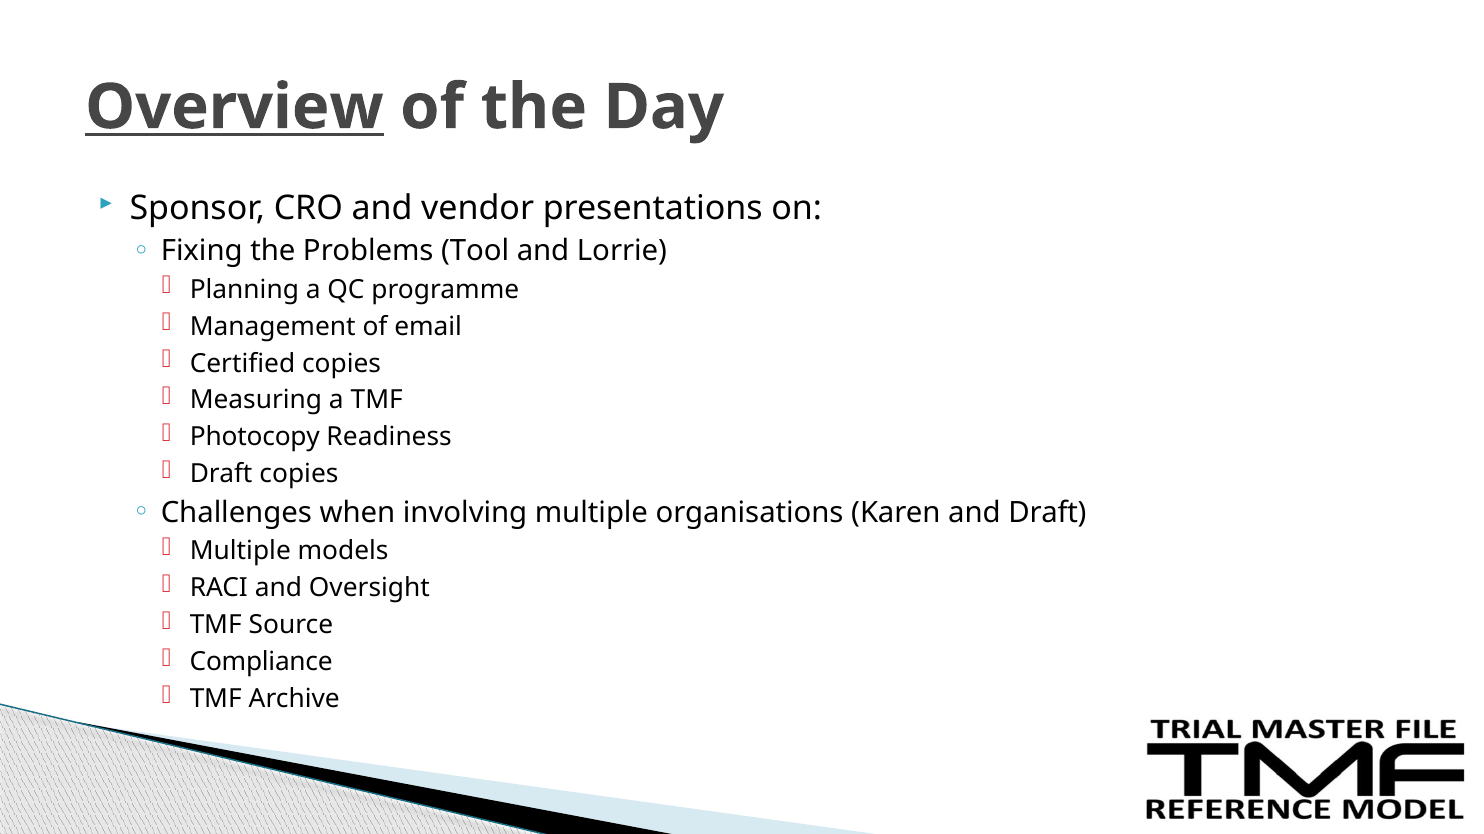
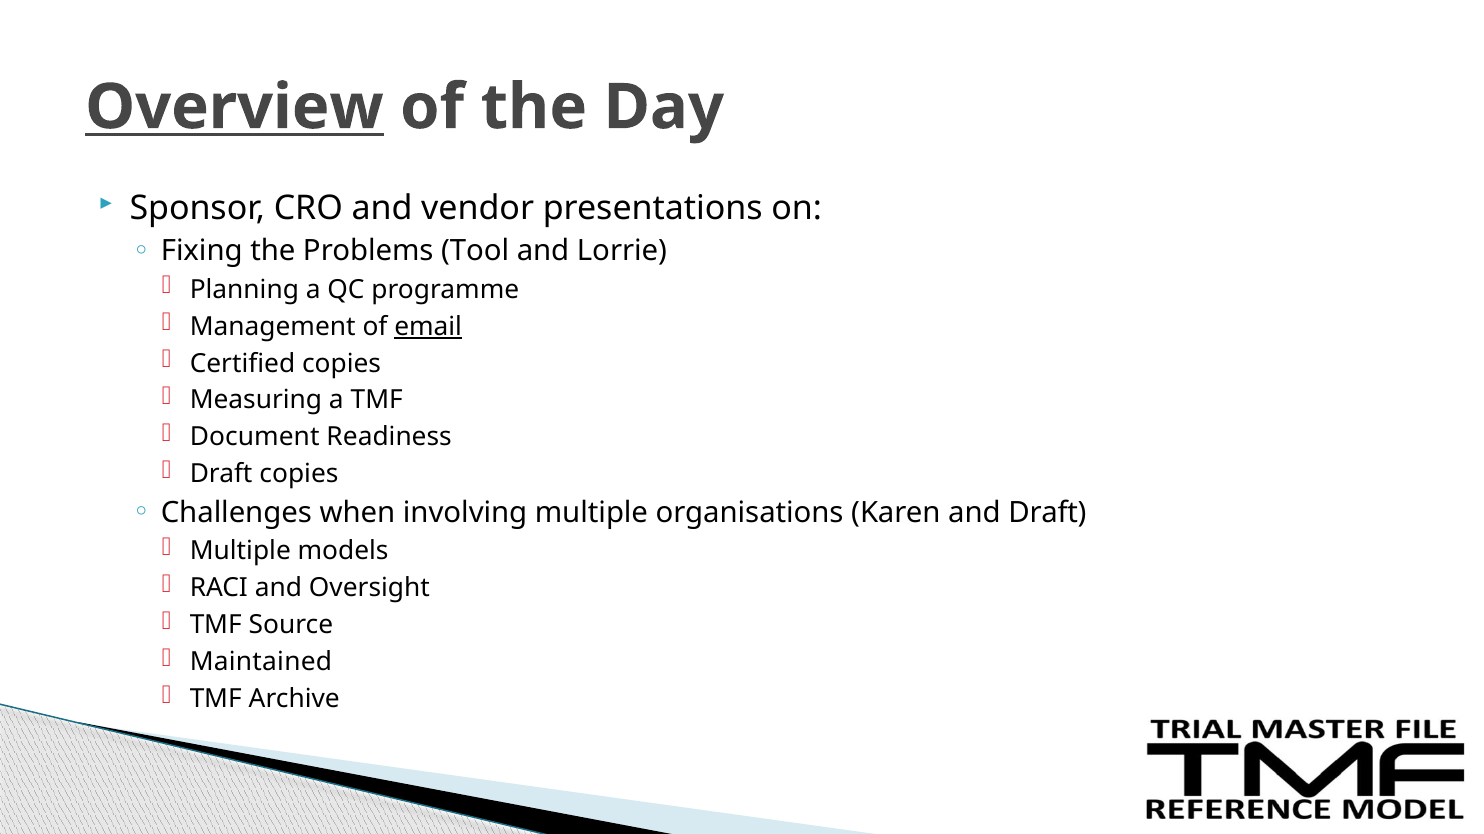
email underline: none -> present
Photocopy: Photocopy -> Document
Compliance: Compliance -> Maintained
